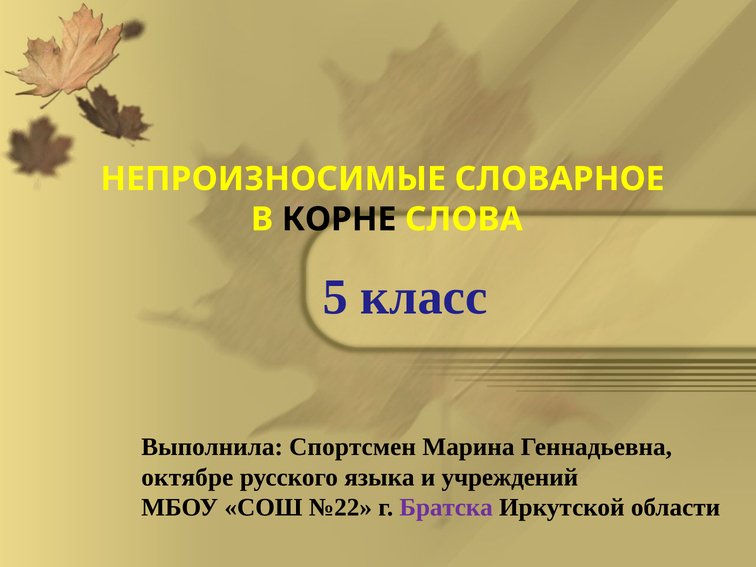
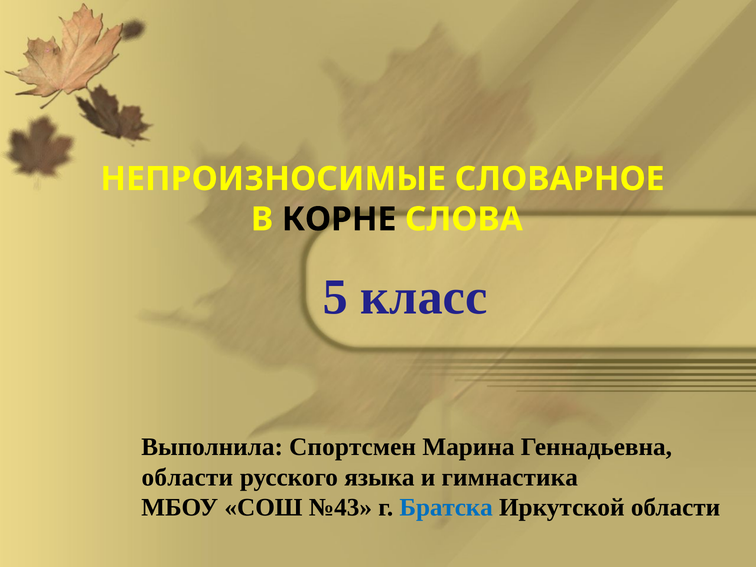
октябре at (187, 477): октябре -> области
учреждений: учреждений -> гимнастика
№22: №22 -> №43
Братска colour: purple -> blue
